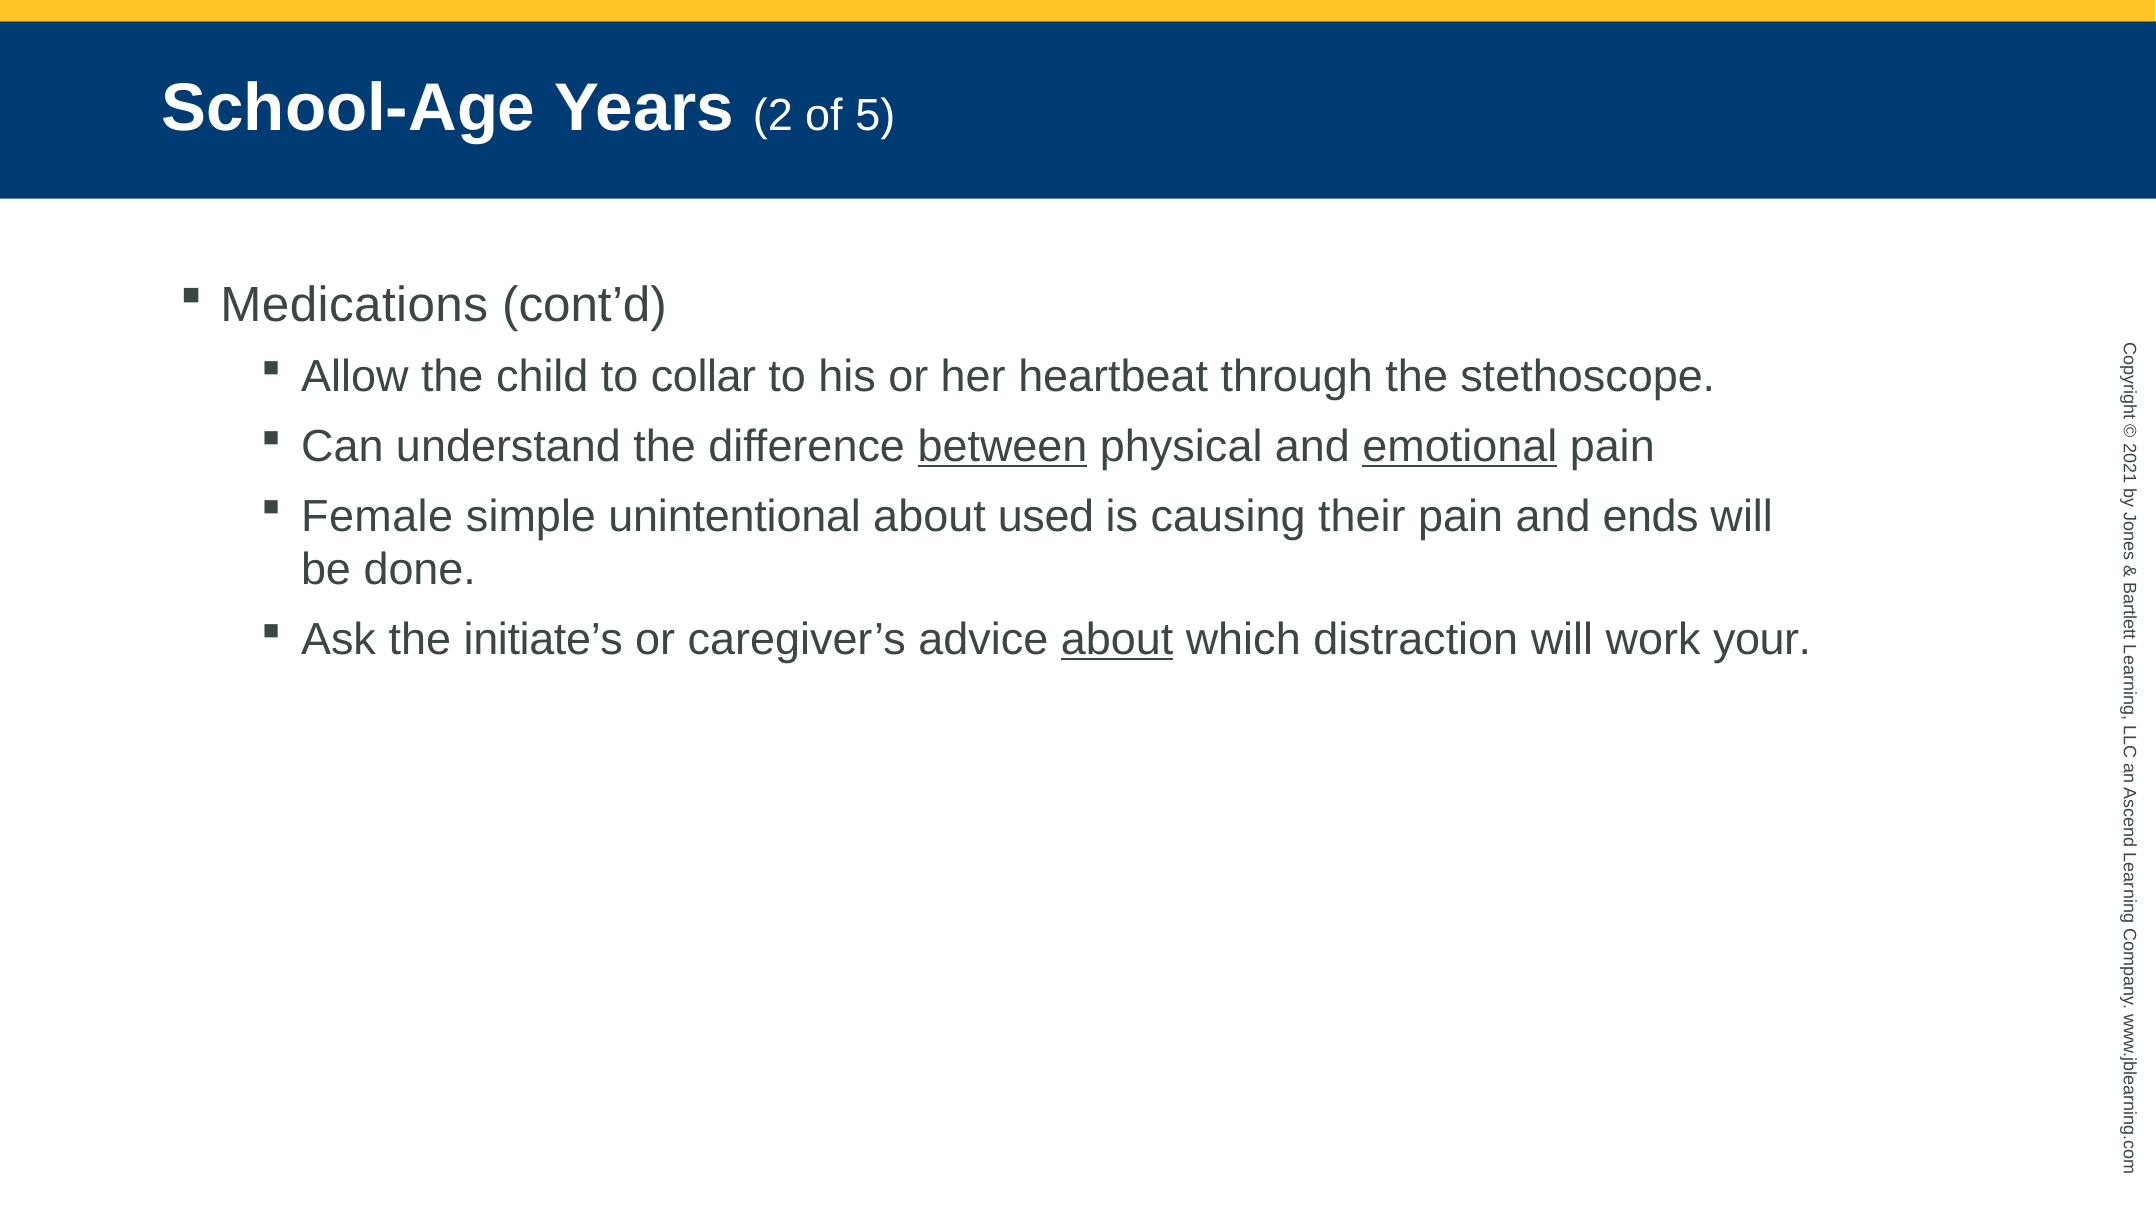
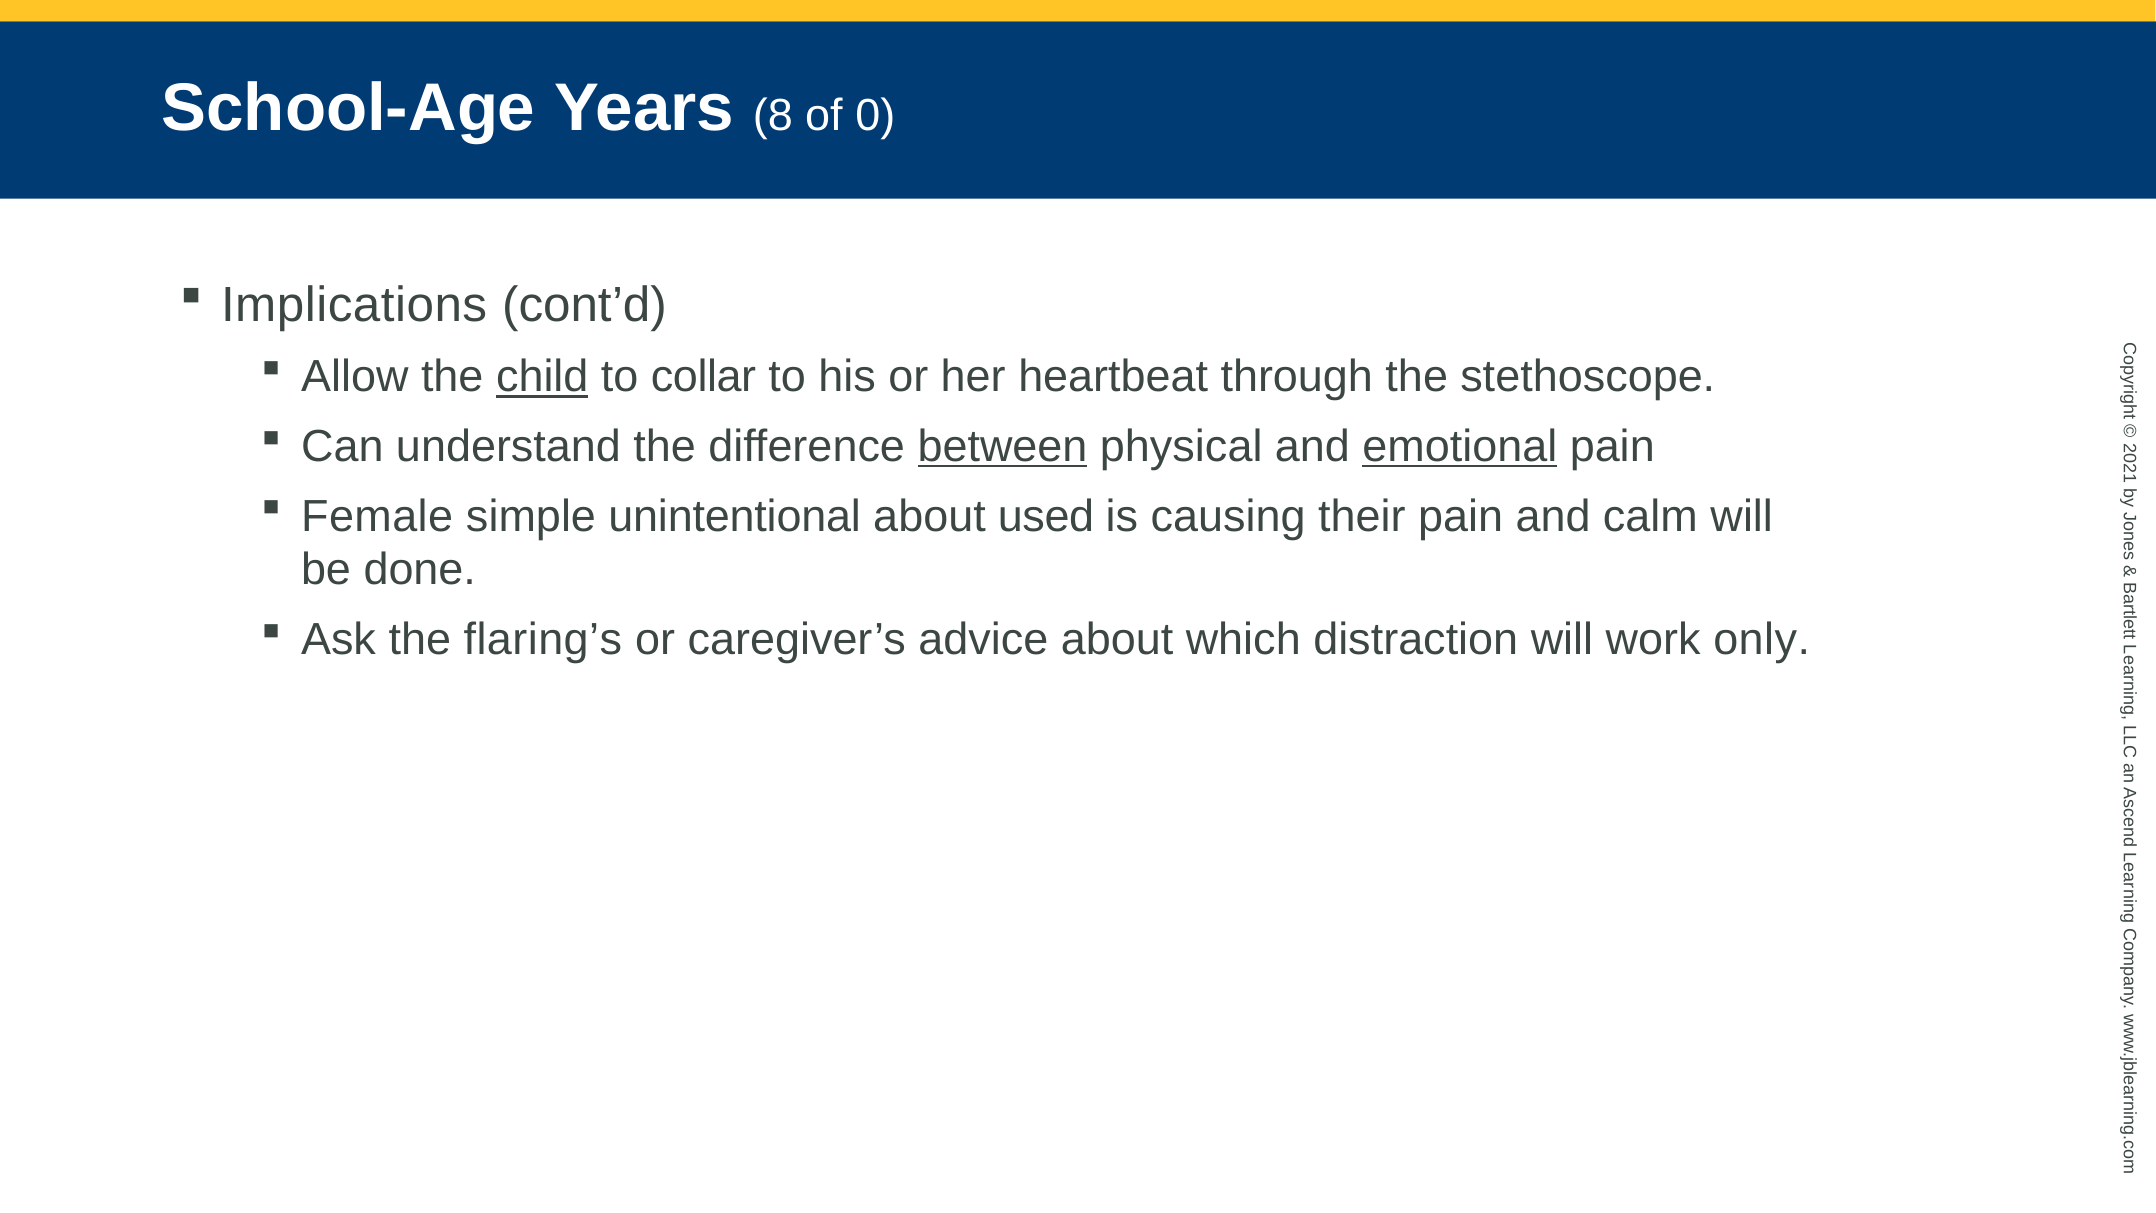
Years 2: 2 -> 8
of 5: 5 -> 0
Medications: Medications -> Implications
child underline: none -> present
ends: ends -> calm
initiate’s: initiate’s -> flaring’s
about at (1117, 640) underline: present -> none
your: your -> only
